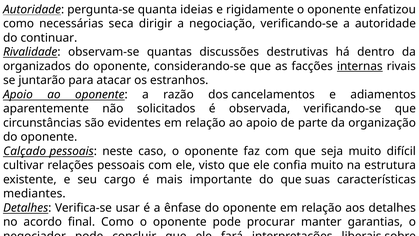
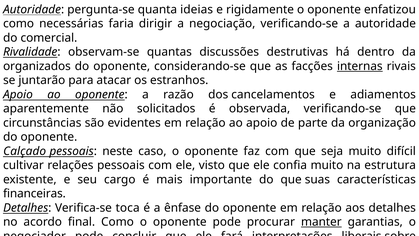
seca: seca -> faria
continuar: continuar -> comercial
mediantes: mediantes -> financeiras
usar: usar -> toca
manter underline: none -> present
